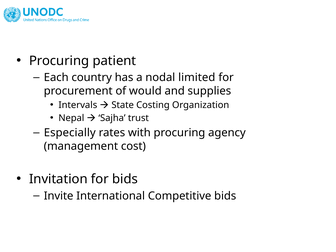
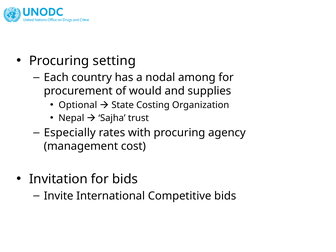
patient: patient -> setting
limited: limited -> among
Intervals: Intervals -> Optional
